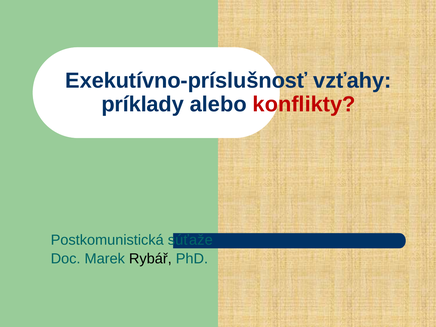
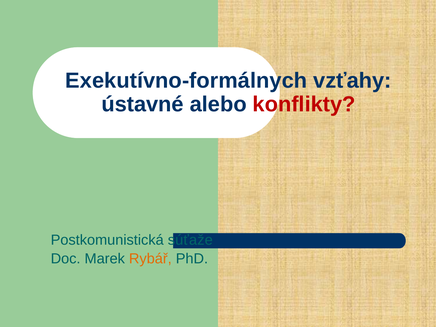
Exekutívno-príslušnosť: Exekutívno-príslušnosť -> Exekutívno-formálnych
príklady: príklady -> ústavné
Rybář colour: black -> orange
